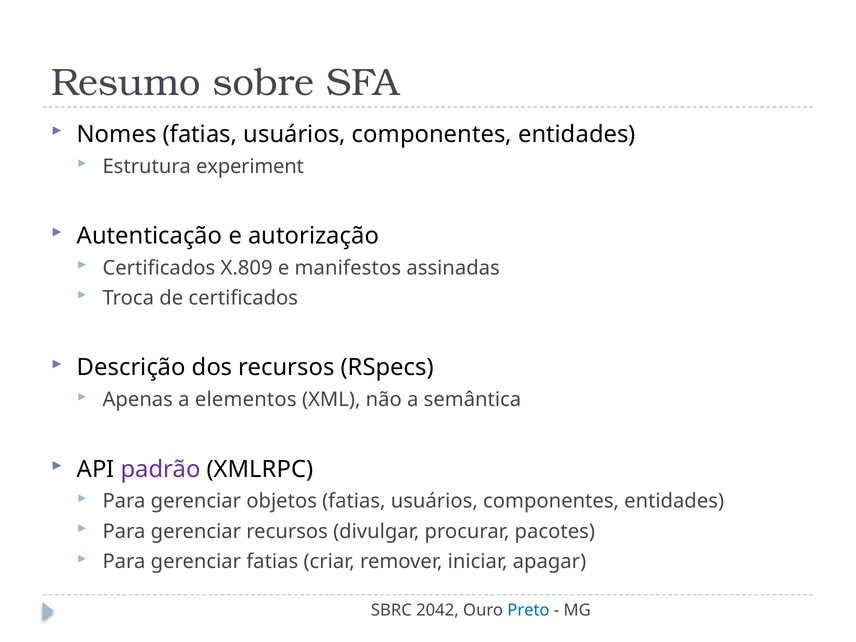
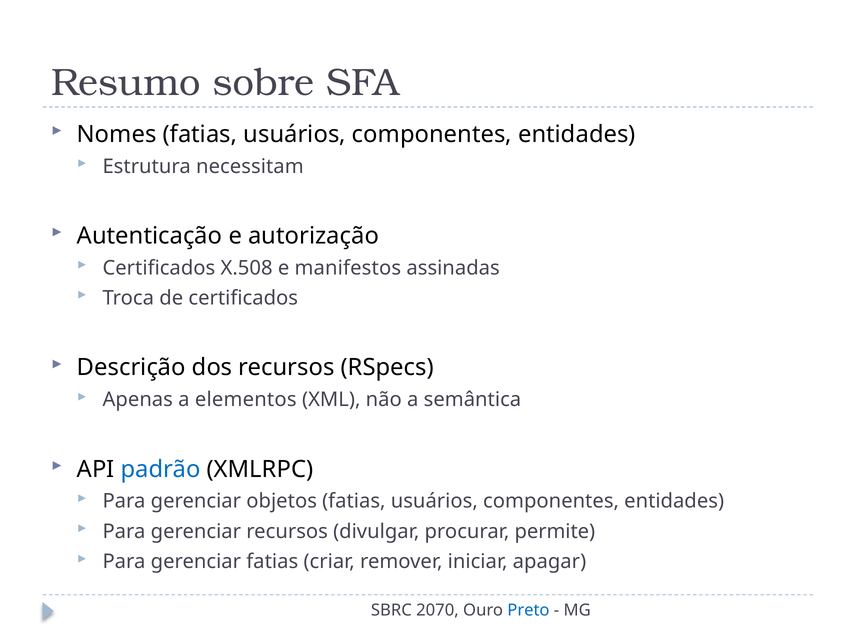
experiment: experiment -> necessitam
X.809: X.809 -> X.508
padrão colour: purple -> blue
pacotes: pacotes -> permite
2042: 2042 -> 2070
